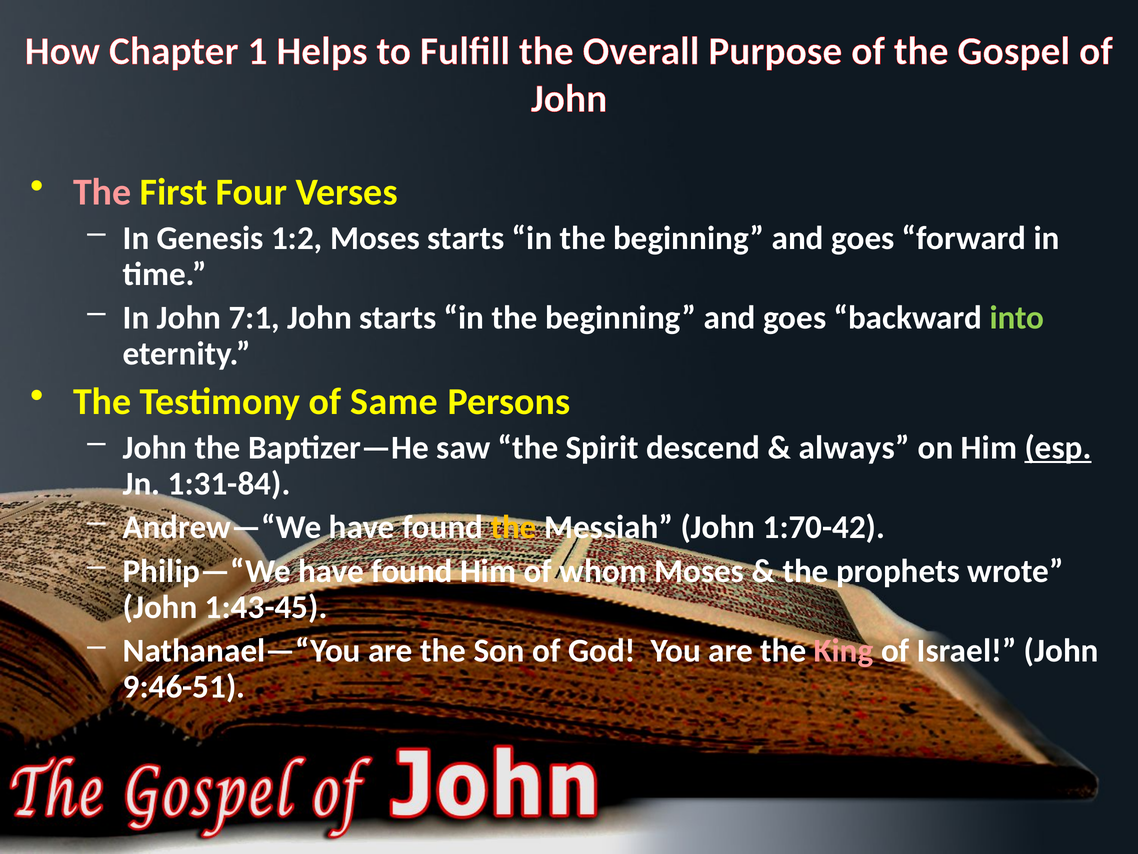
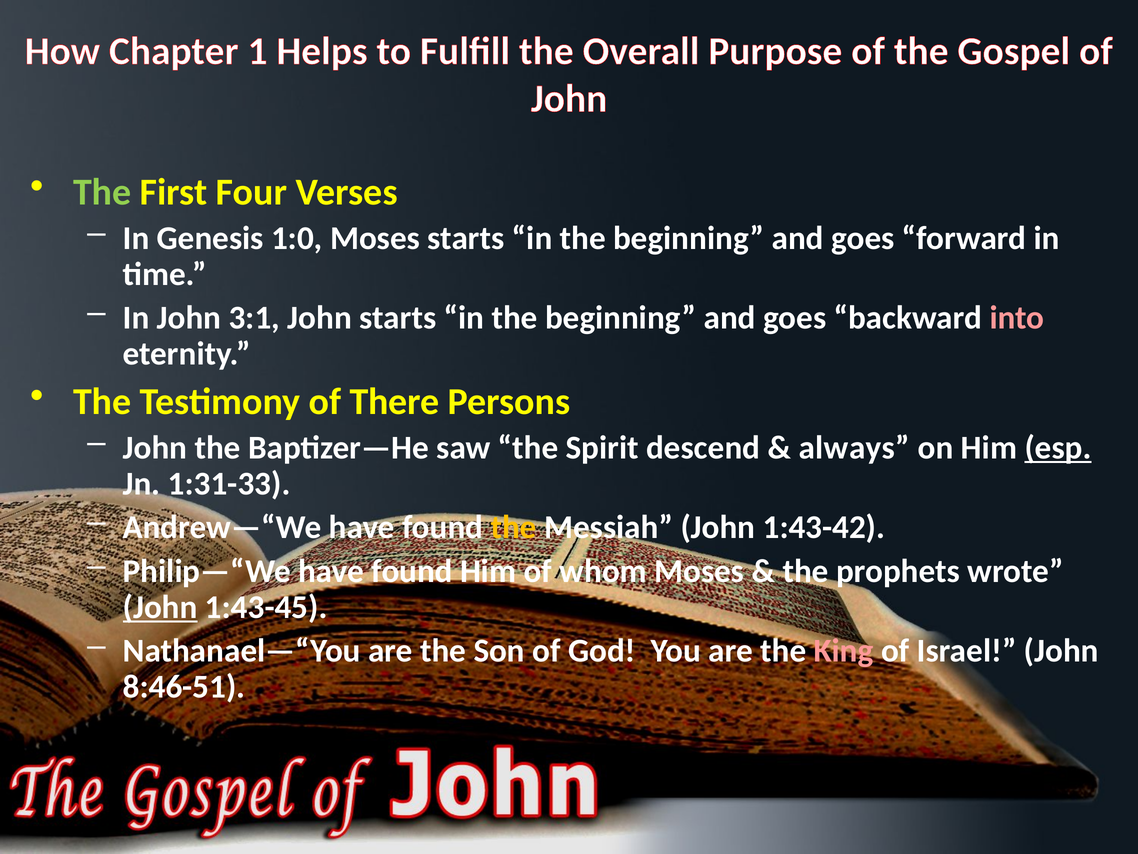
The at (102, 192) colour: pink -> light green
1:2: 1:2 -> 1:0
7:1: 7:1 -> 3:1
into colour: light green -> pink
Same: Same -> There
1:31-84: 1:31-84 -> 1:31-33
1:70-42: 1:70-42 -> 1:43-42
John at (160, 607) underline: none -> present
9:46-51: 9:46-51 -> 8:46-51
